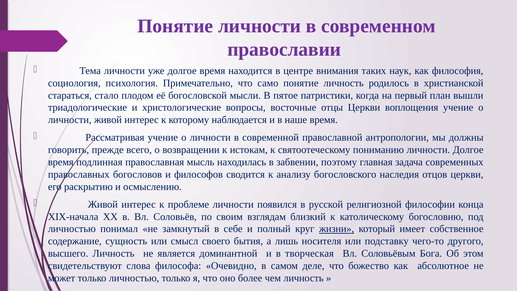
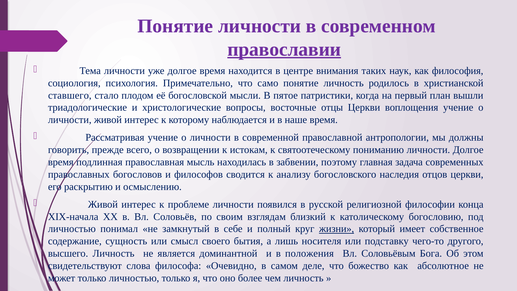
православии underline: none -> present
стараться: стараться -> ставшего
творческая: творческая -> положения
